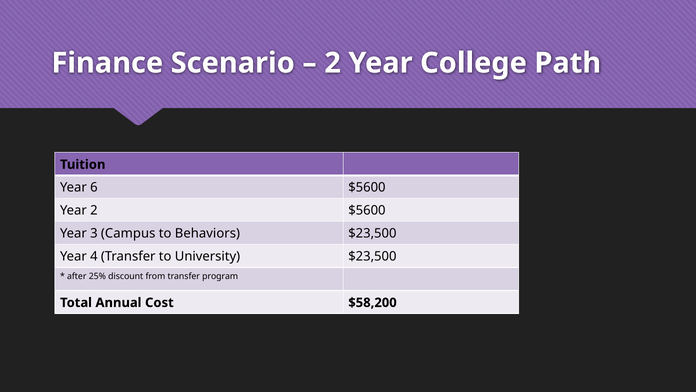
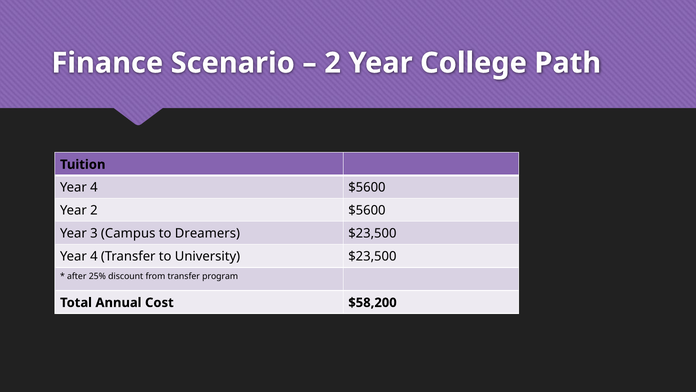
6 at (94, 187): 6 -> 4
Behaviors: Behaviors -> Dreamers
